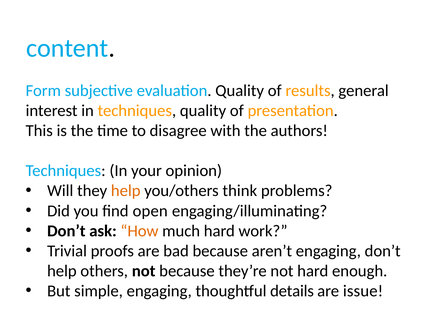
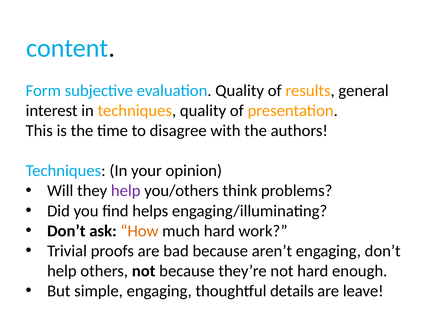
help at (126, 191) colour: orange -> purple
open: open -> helps
issue: issue -> leave
